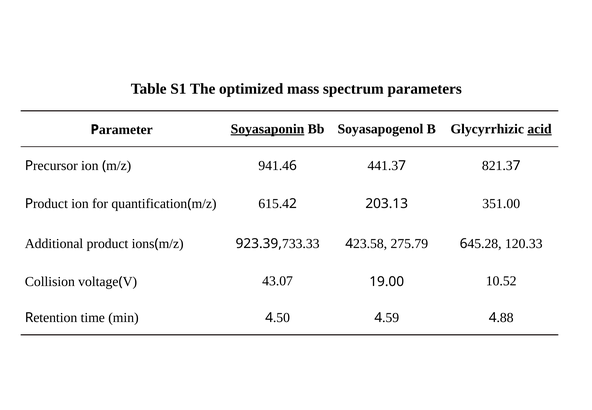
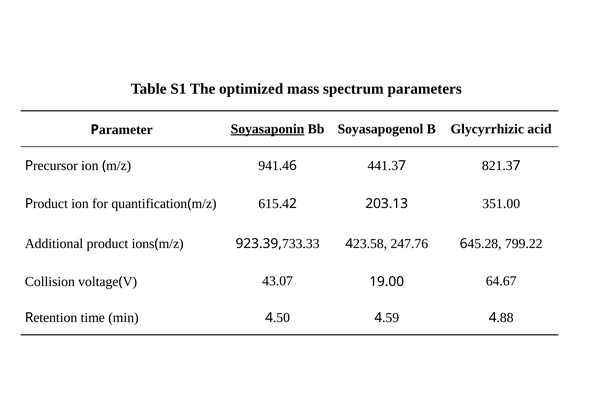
acid underline: present -> none
275.79: 275.79 -> 247.76
120.33: 120.33 -> 799.22
10.52: 10.52 -> 64.67
